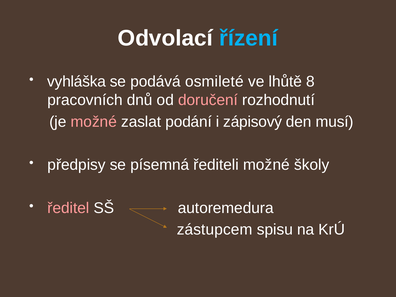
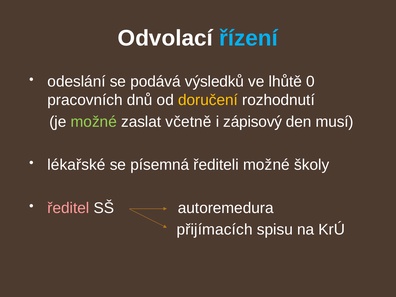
vyhláška: vyhláška -> odeslání
osmileté: osmileté -> výsledků
8: 8 -> 0
doručení colour: pink -> yellow
možné at (94, 122) colour: pink -> light green
podání: podání -> včetně
předpisy: předpisy -> lékařské
zástupcem: zástupcem -> přijímacích
